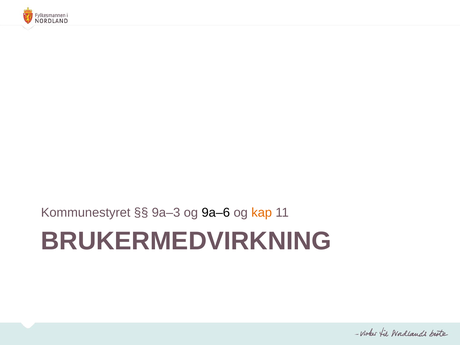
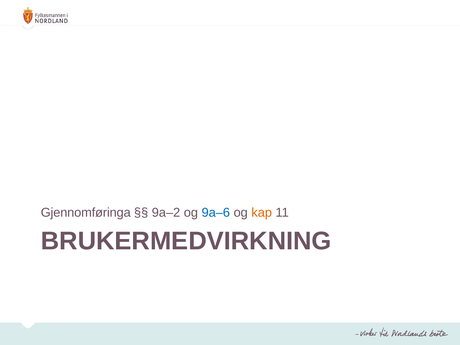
Kommunestyret: Kommunestyret -> Gjennomføringa
9a–3: 9a–3 -> 9a–2
9a–6 colour: black -> blue
